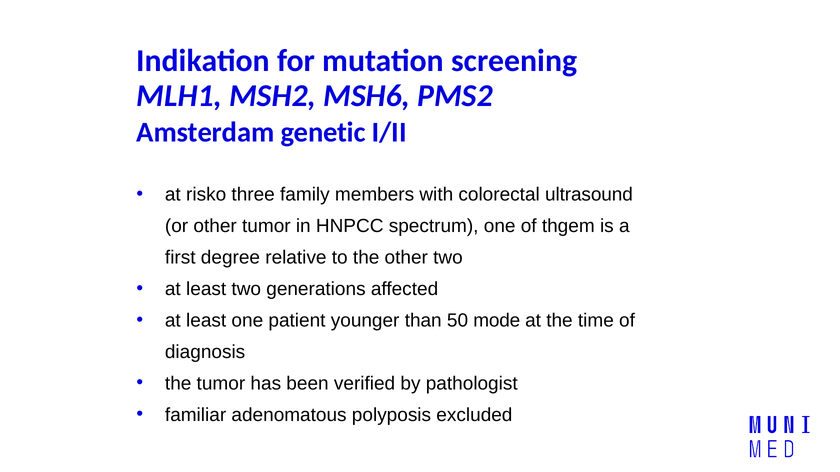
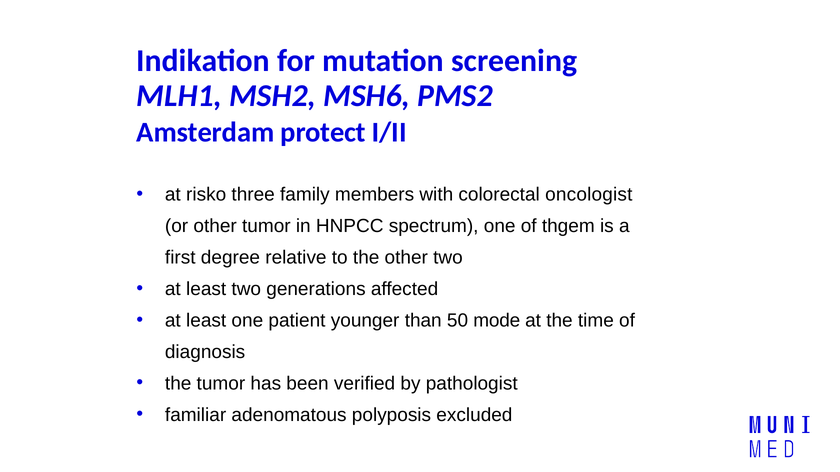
genetic: genetic -> protect
ultrasound: ultrasound -> oncologist
